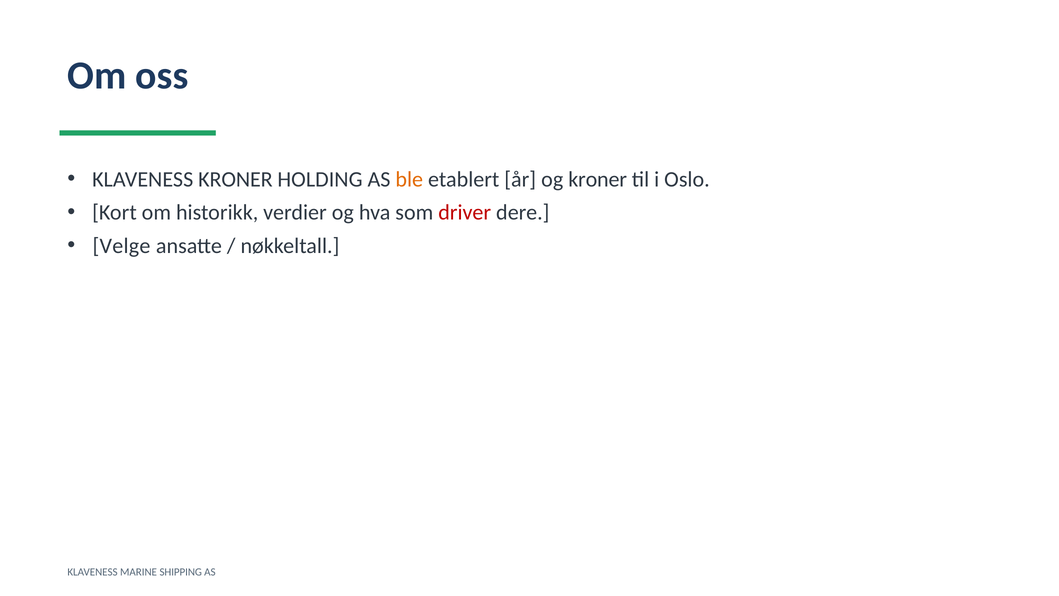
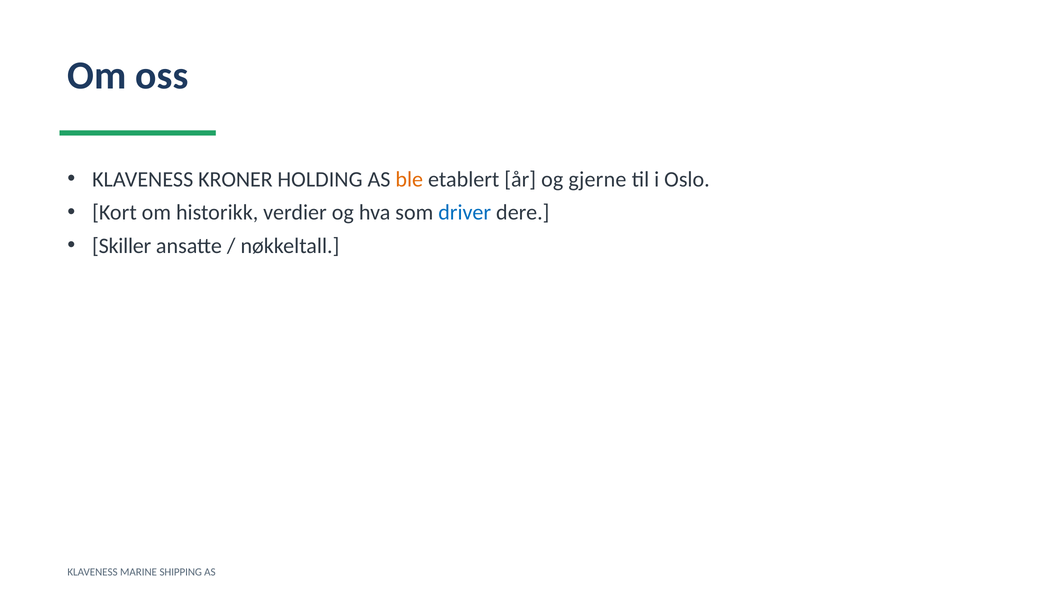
og kroner: kroner -> gjerne
driver colour: red -> blue
Velge: Velge -> Skiller
